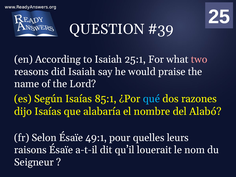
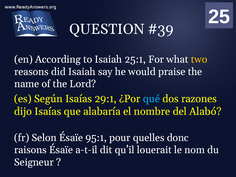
two colour: pink -> yellow
85:1: 85:1 -> 29:1
49:1: 49:1 -> 95:1
leurs: leurs -> donc
